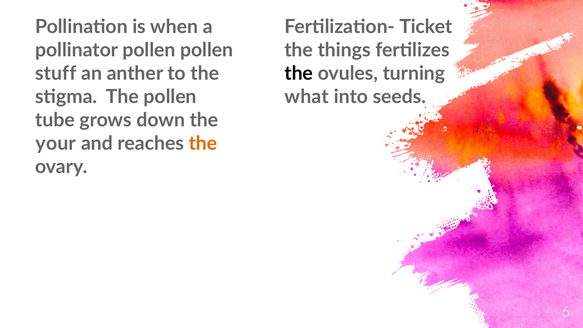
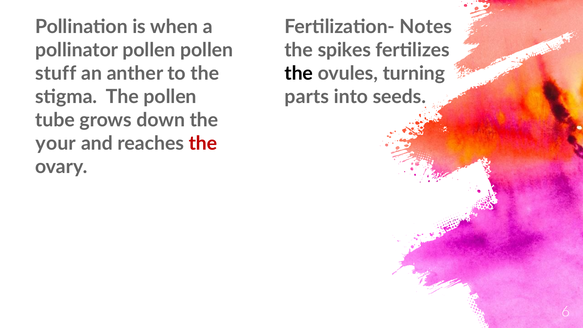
Ticket: Ticket -> Notes
things: things -> spikes
what: what -> parts
the at (203, 143) colour: orange -> red
